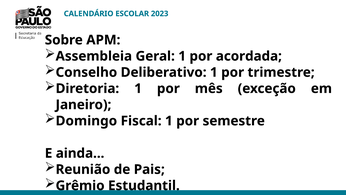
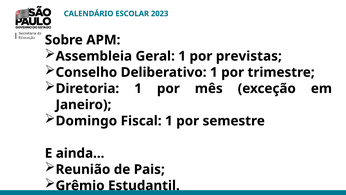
acordada: acordada -> previstas
